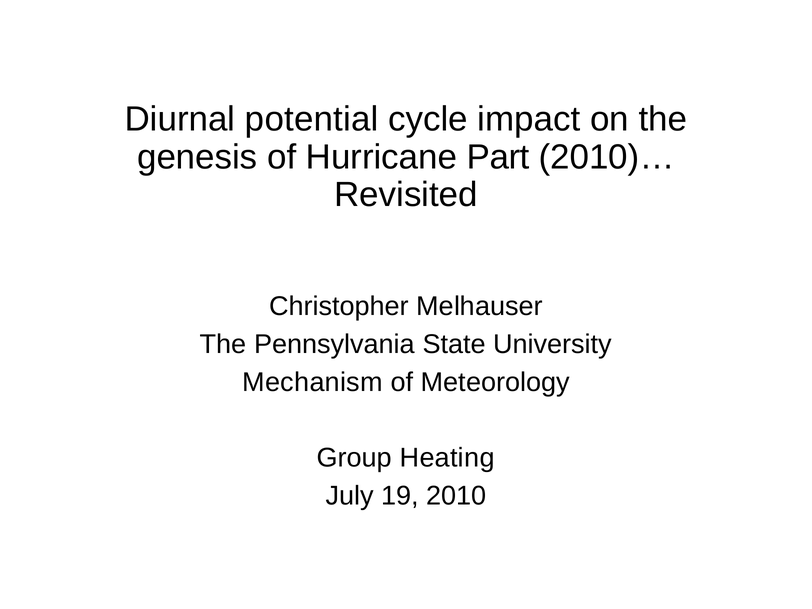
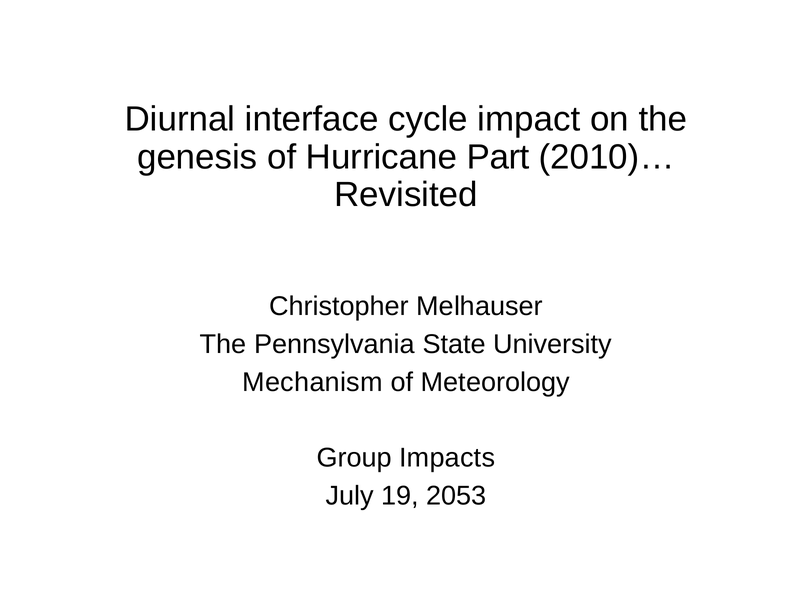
potential: potential -> interface
Heating: Heating -> Impacts
2010: 2010 -> 2053
